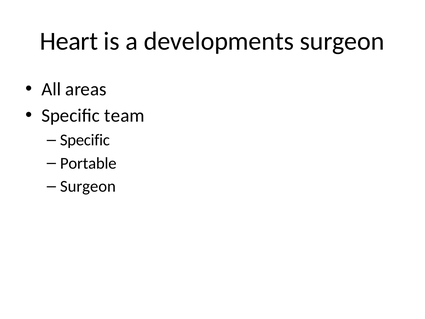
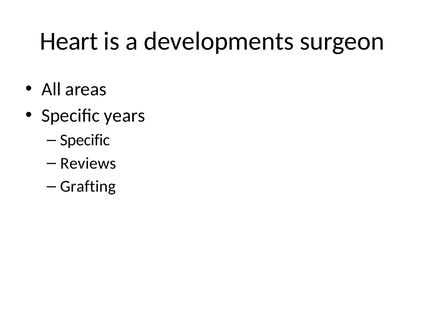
team: team -> years
Portable: Portable -> Reviews
Surgeon at (88, 186): Surgeon -> Grafting
